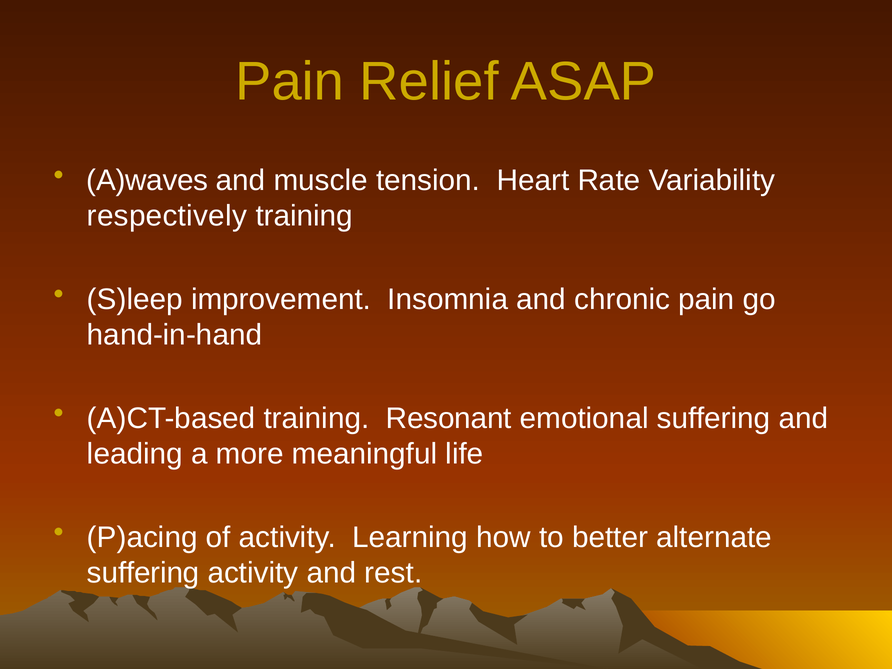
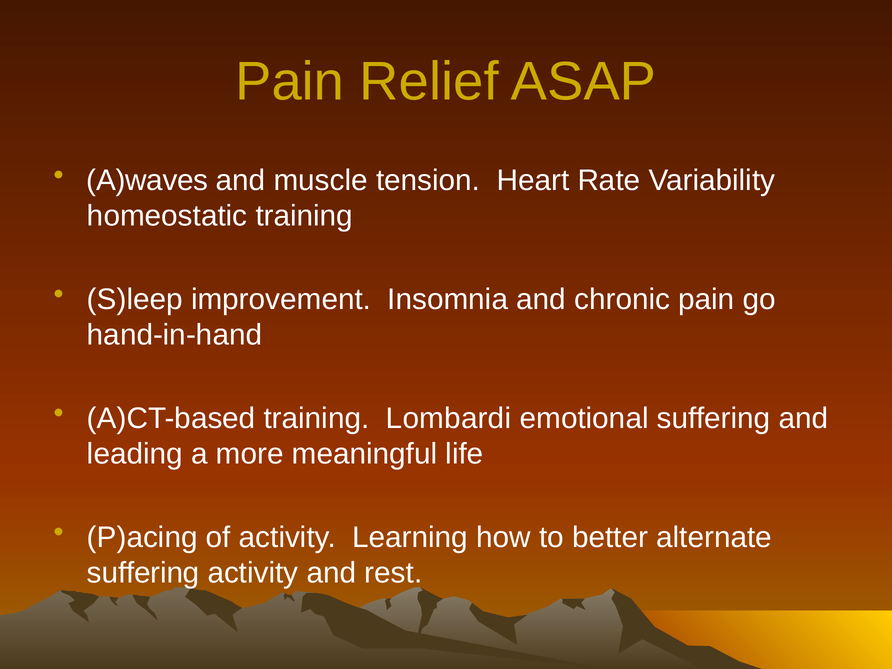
respectively: respectively -> homeostatic
Resonant: Resonant -> Lombardi
